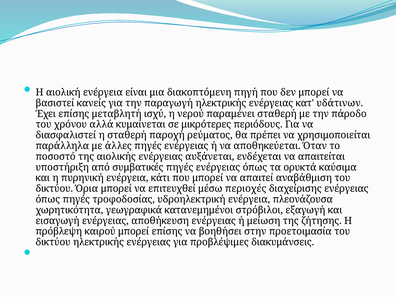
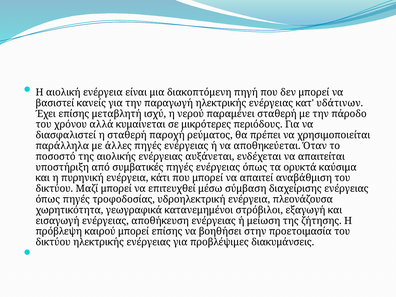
Όρια: Όρια -> Μαζί
περιοχές: περιοχές -> σύμβαση
